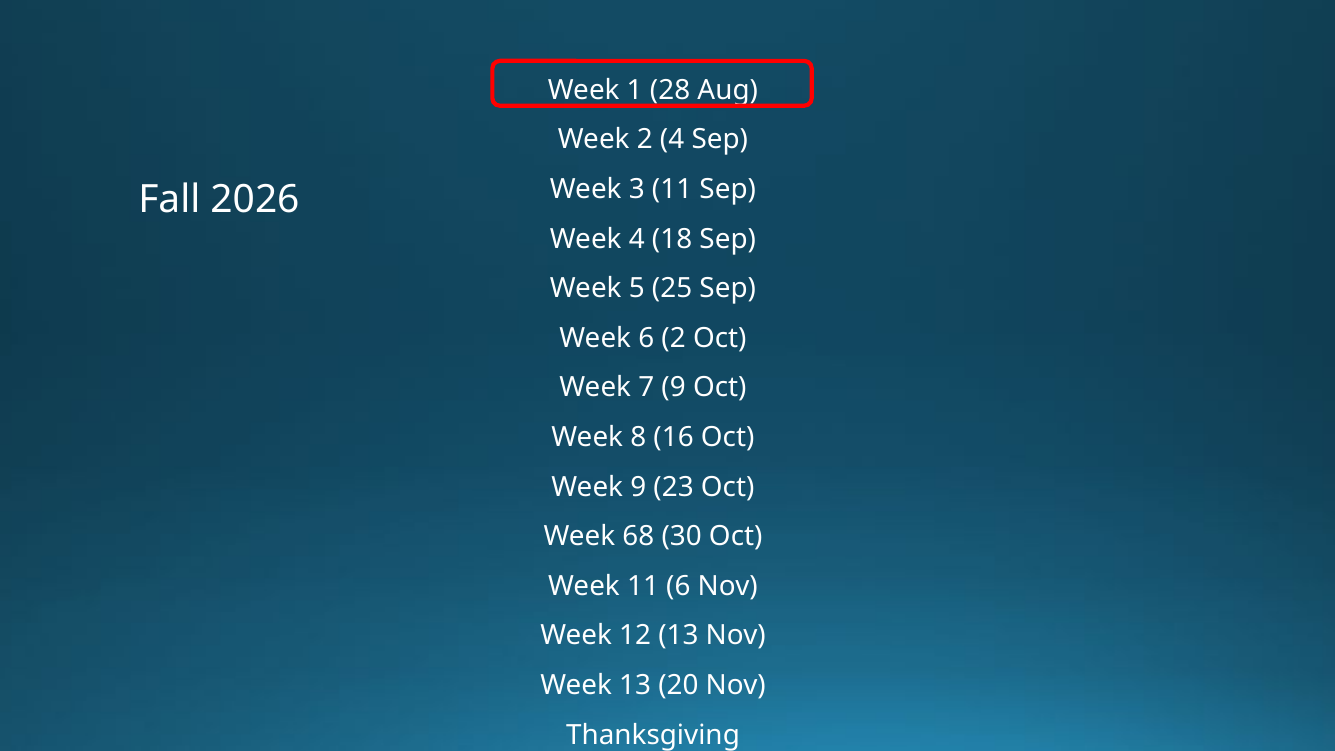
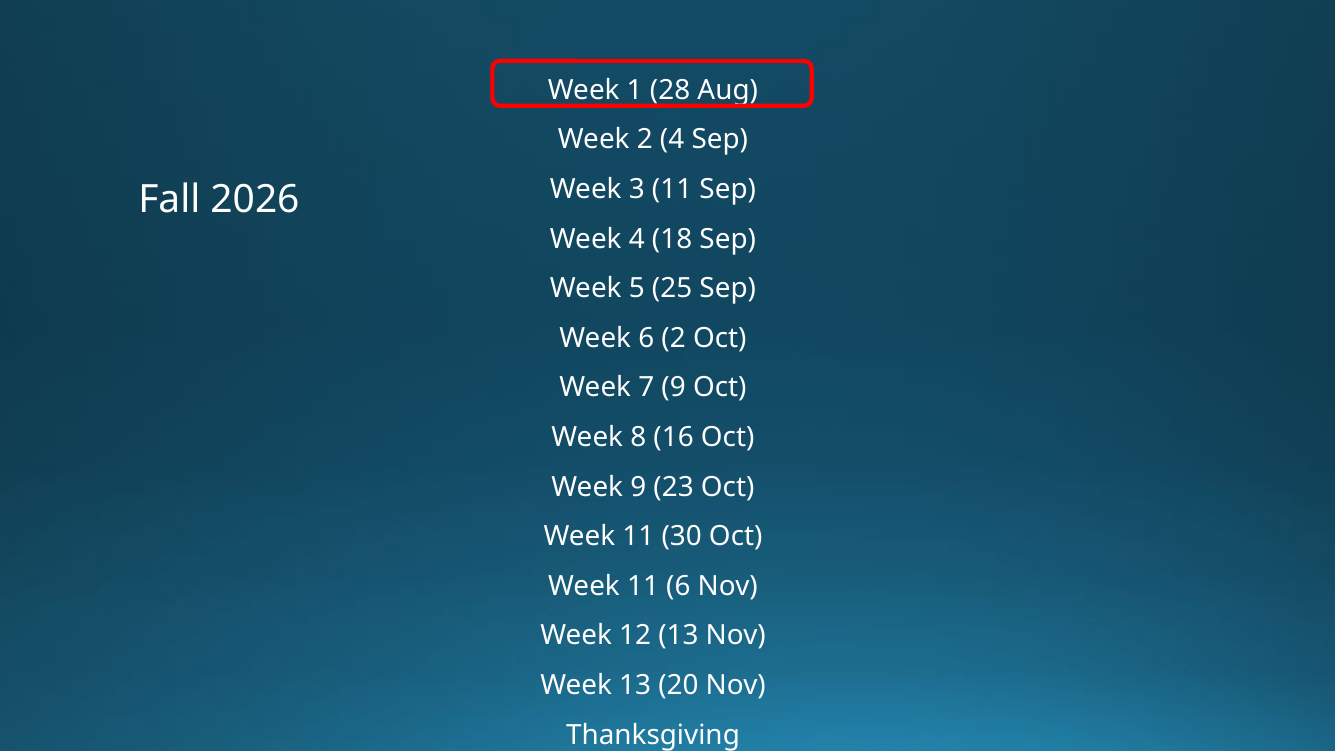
68 at (638, 536): 68 -> 11
